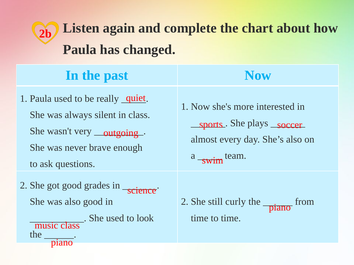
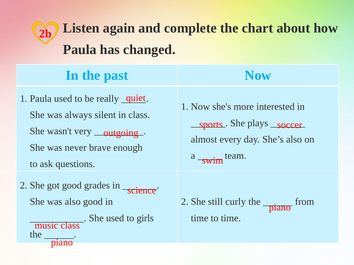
look: look -> girls
